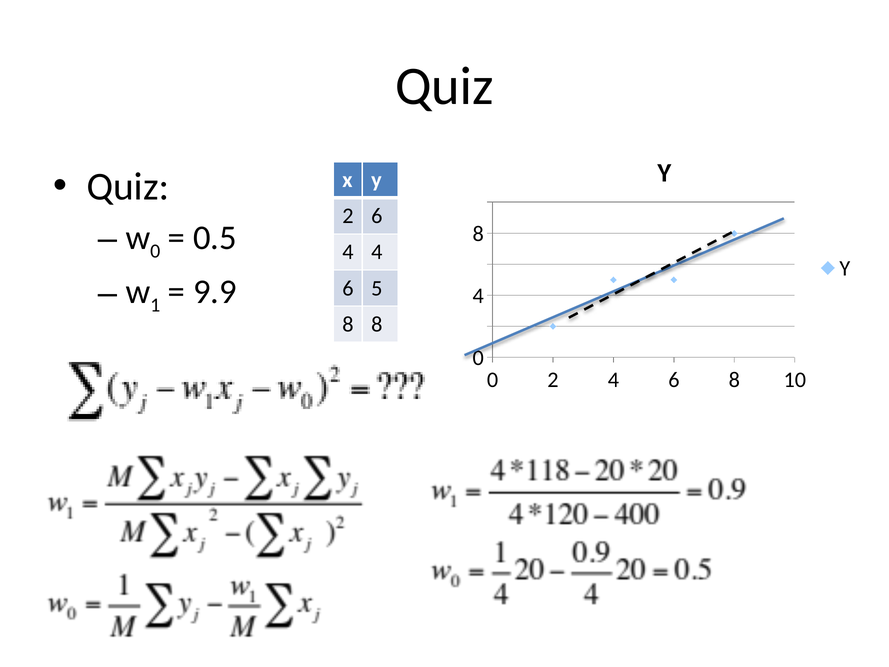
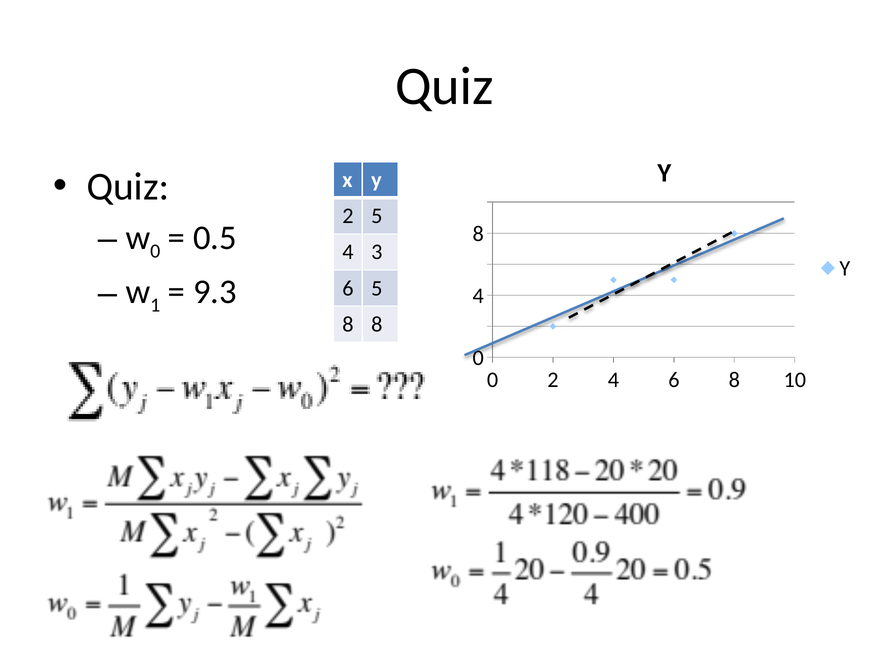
2 6: 6 -> 5
4 4: 4 -> 3
9.9: 9.9 -> 9.3
